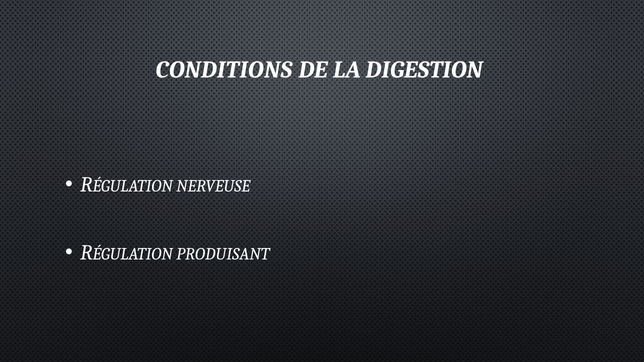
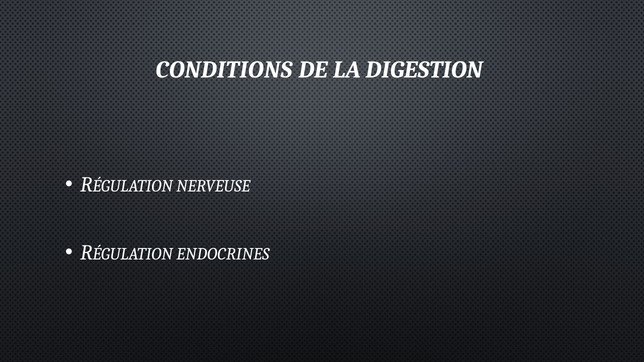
PRODUISANT: PRODUISANT -> ENDOCRINES
